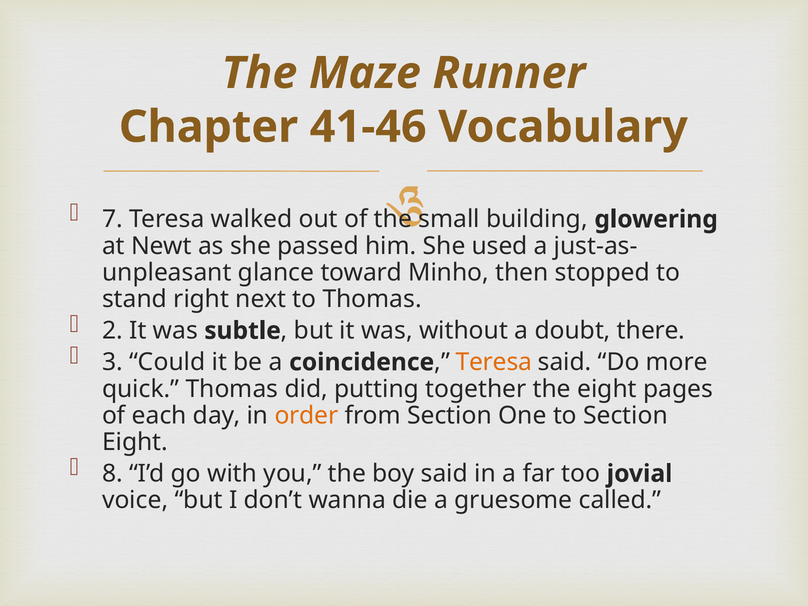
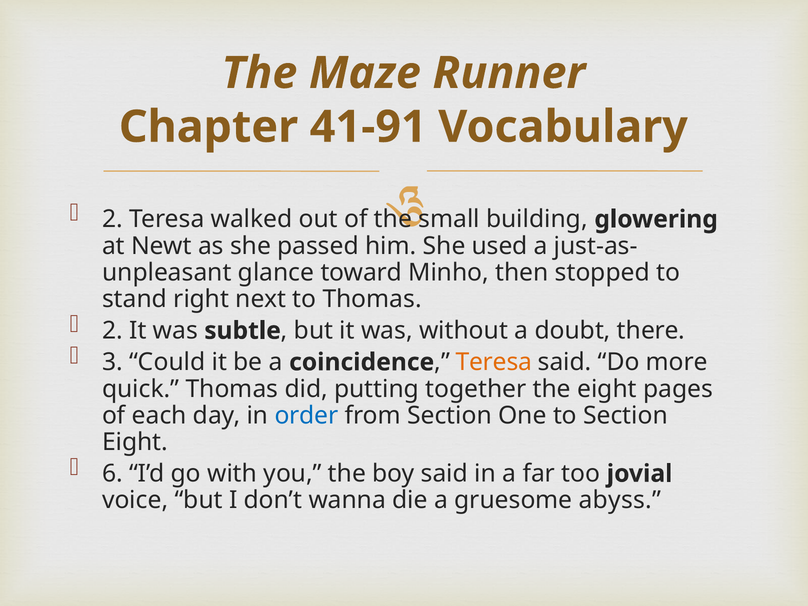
41-46: 41-46 -> 41-91
7 at (113, 219): 7 -> 2
order colour: orange -> blue
8: 8 -> 6
called: called -> abyss
